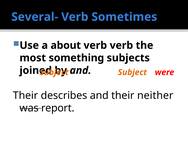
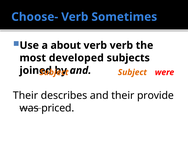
Several-: Several- -> Choose-
something: something -> developed
neither: neither -> provide
report: report -> priced
